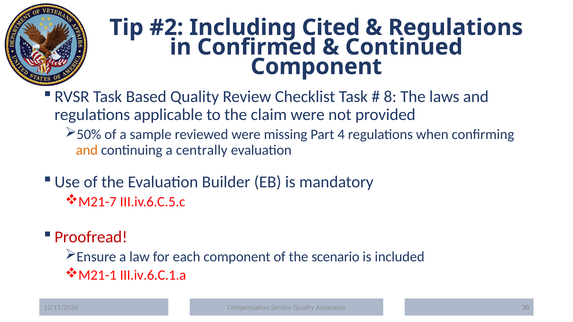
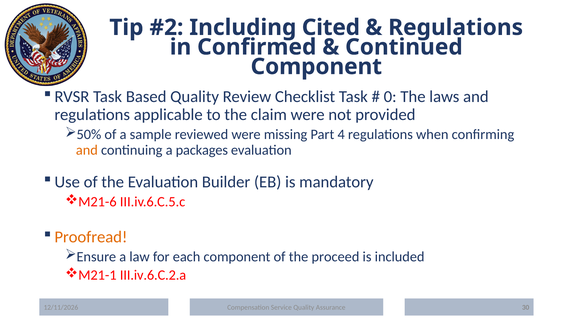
8: 8 -> 0
centrally: centrally -> packages
M21-7: M21-7 -> M21-6
Proofread colour: red -> orange
scenario: scenario -> proceed
III.iv.6.C.1.a: III.iv.6.C.1.a -> III.iv.6.C.2.a
